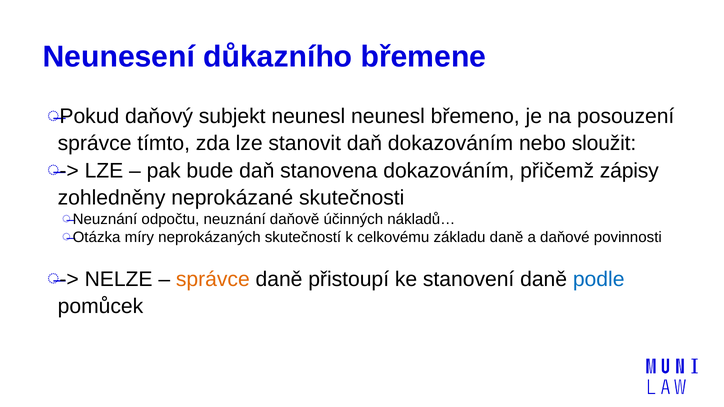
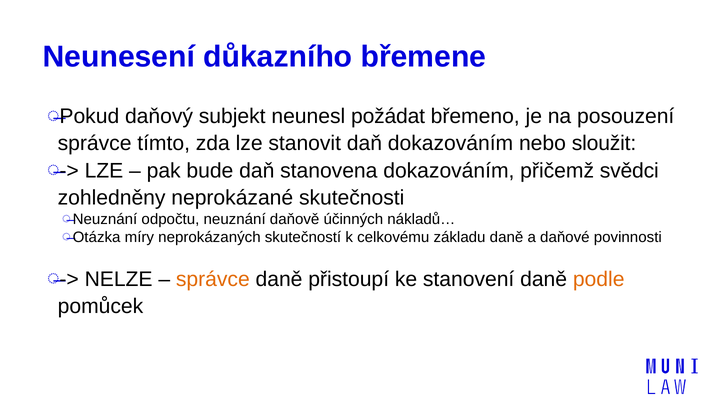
neunesl neunesl: neunesl -> požádat
zápisy: zápisy -> svědci
podle colour: blue -> orange
